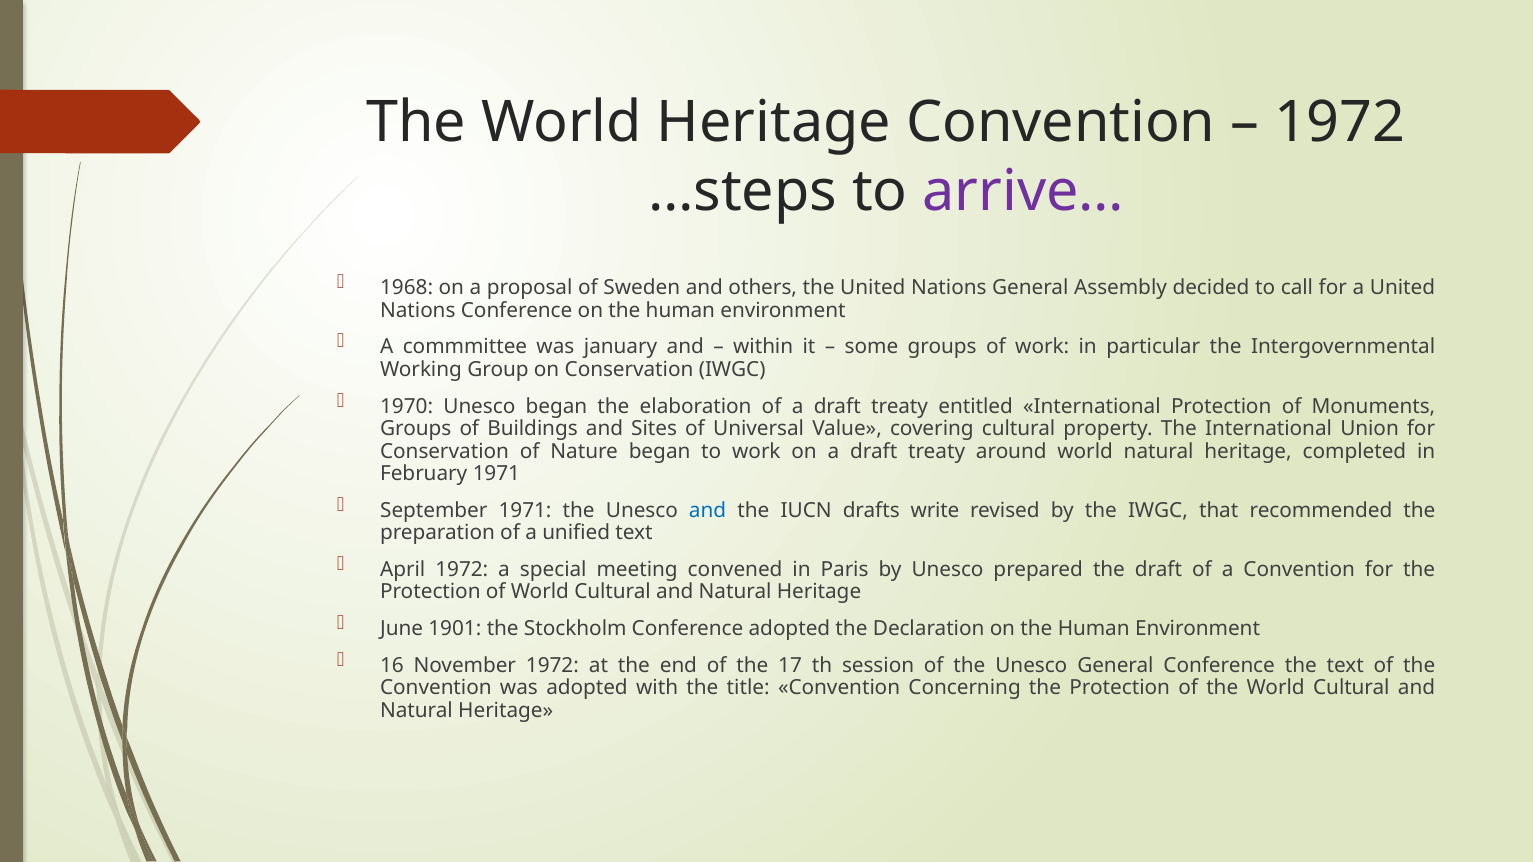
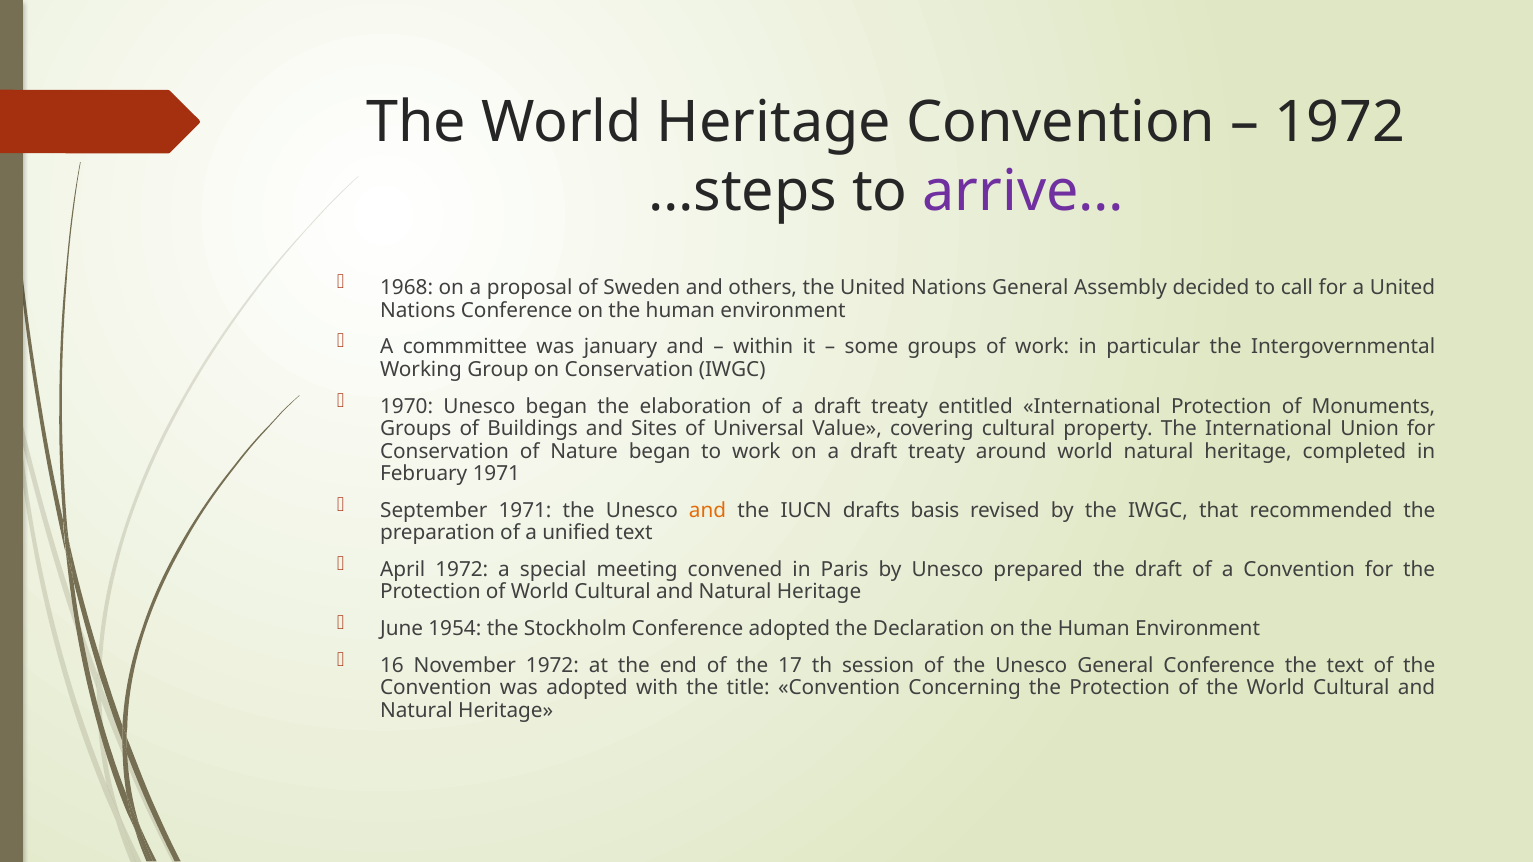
and at (708, 511) colour: blue -> orange
write: write -> basis
1901: 1901 -> 1954
